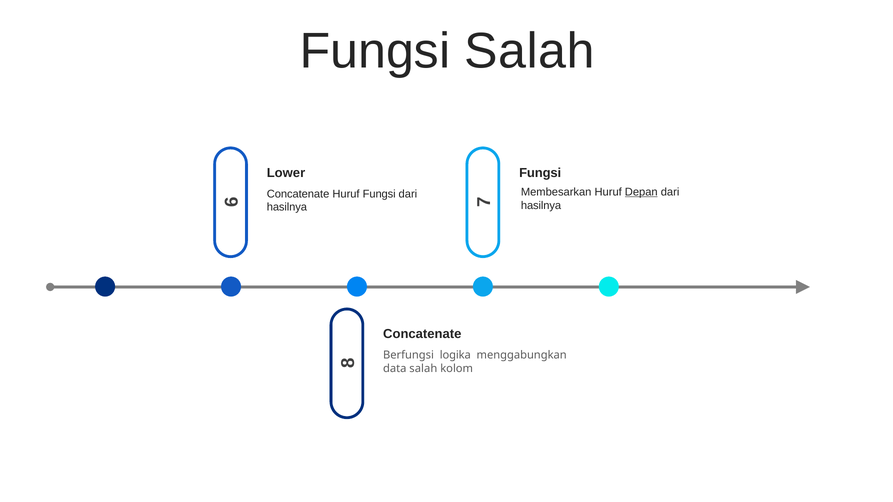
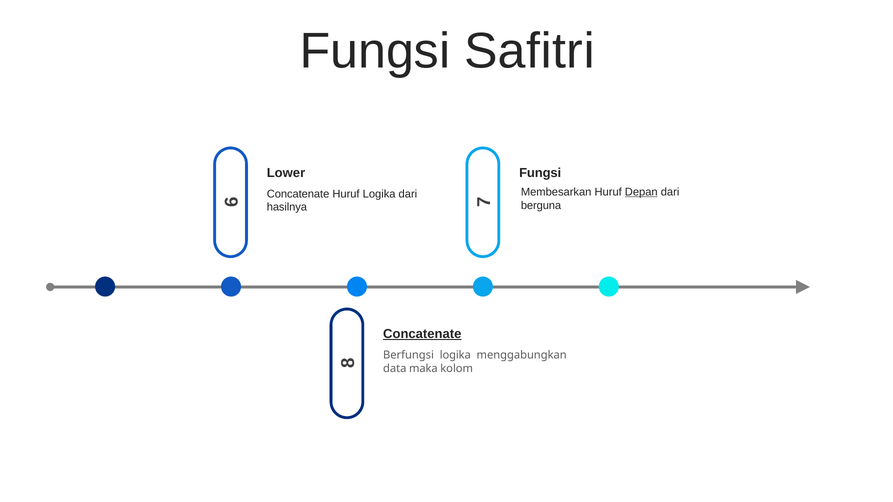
Fungsi Salah: Salah -> Safitri
Huruf Fungsi: Fungsi -> Logika
hasilnya at (541, 205): hasilnya -> berguna
Concatenate at (422, 334) underline: none -> present
data salah: salah -> maka
